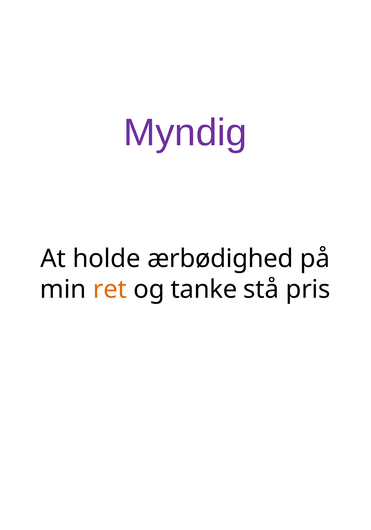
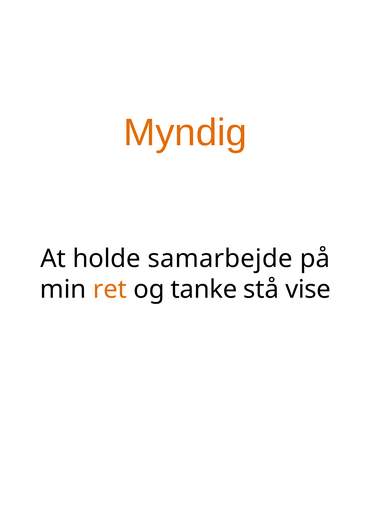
Myndig colour: purple -> orange
ærbødighed: ærbødighed -> samarbejde
pris: pris -> vise
